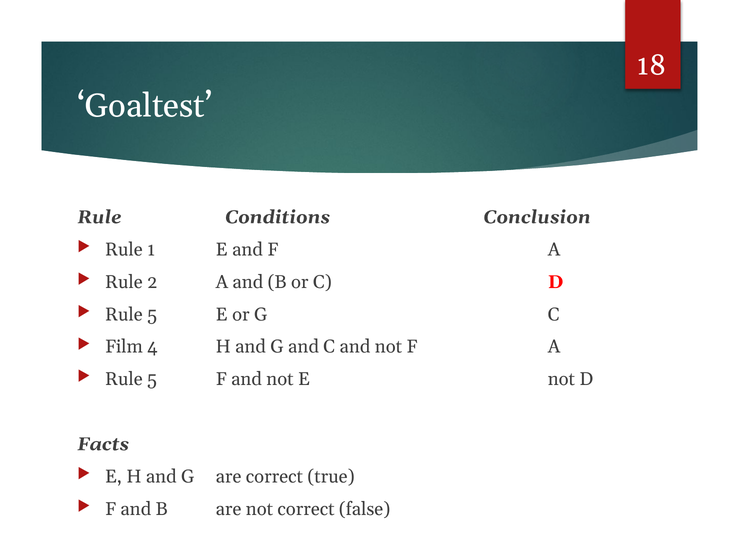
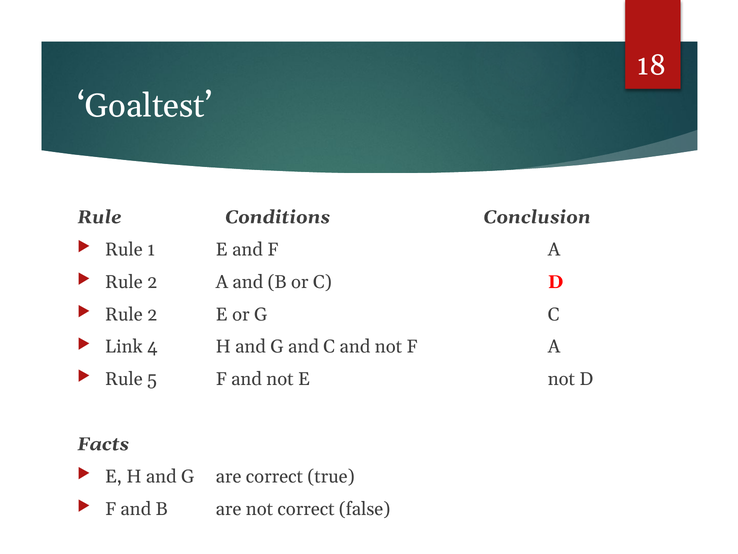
5 at (152, 314): 5 -> 2
Film: Film -> Link
